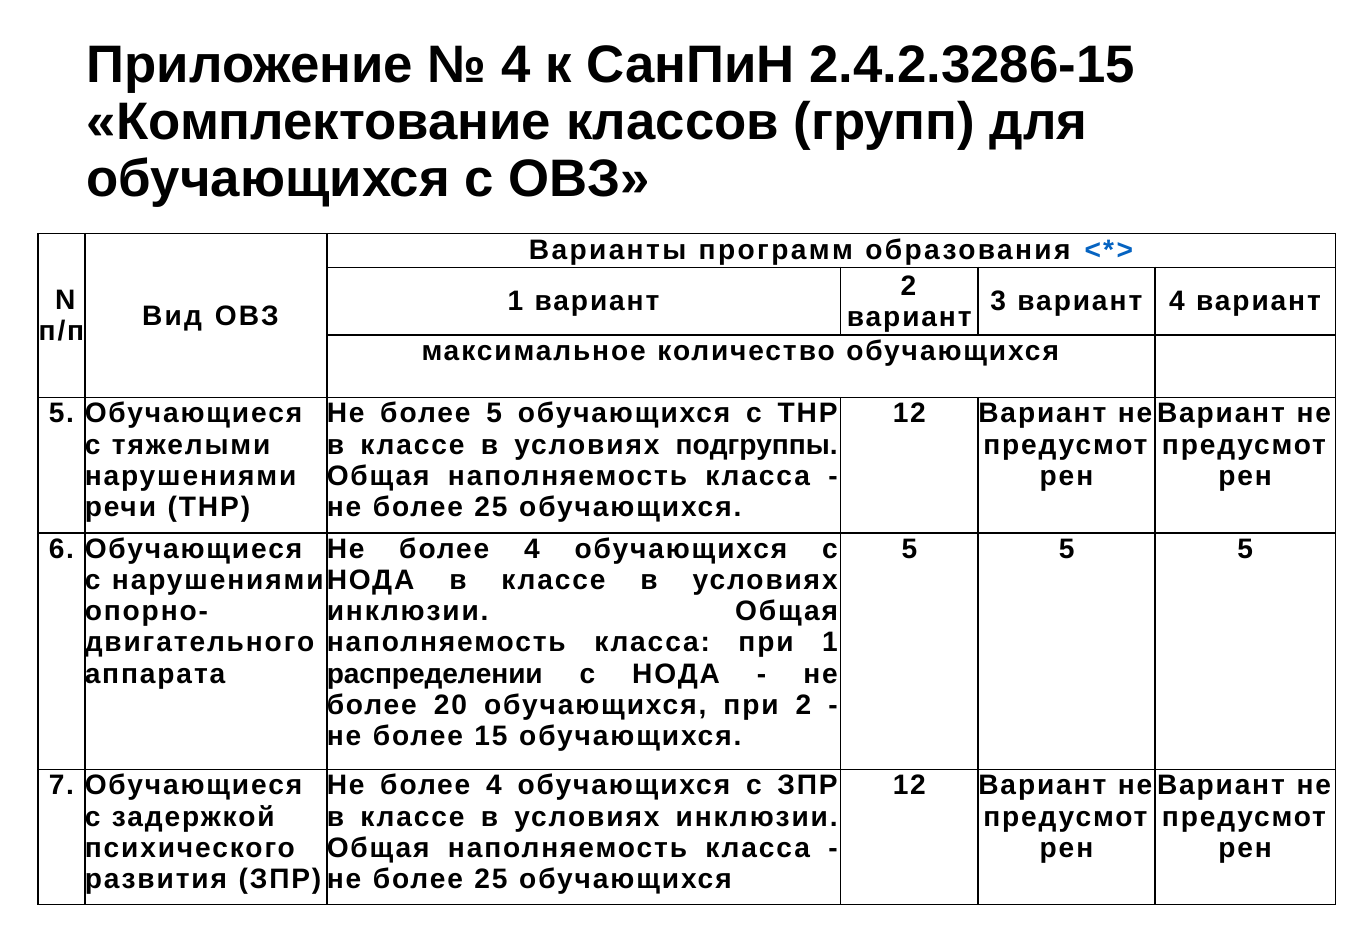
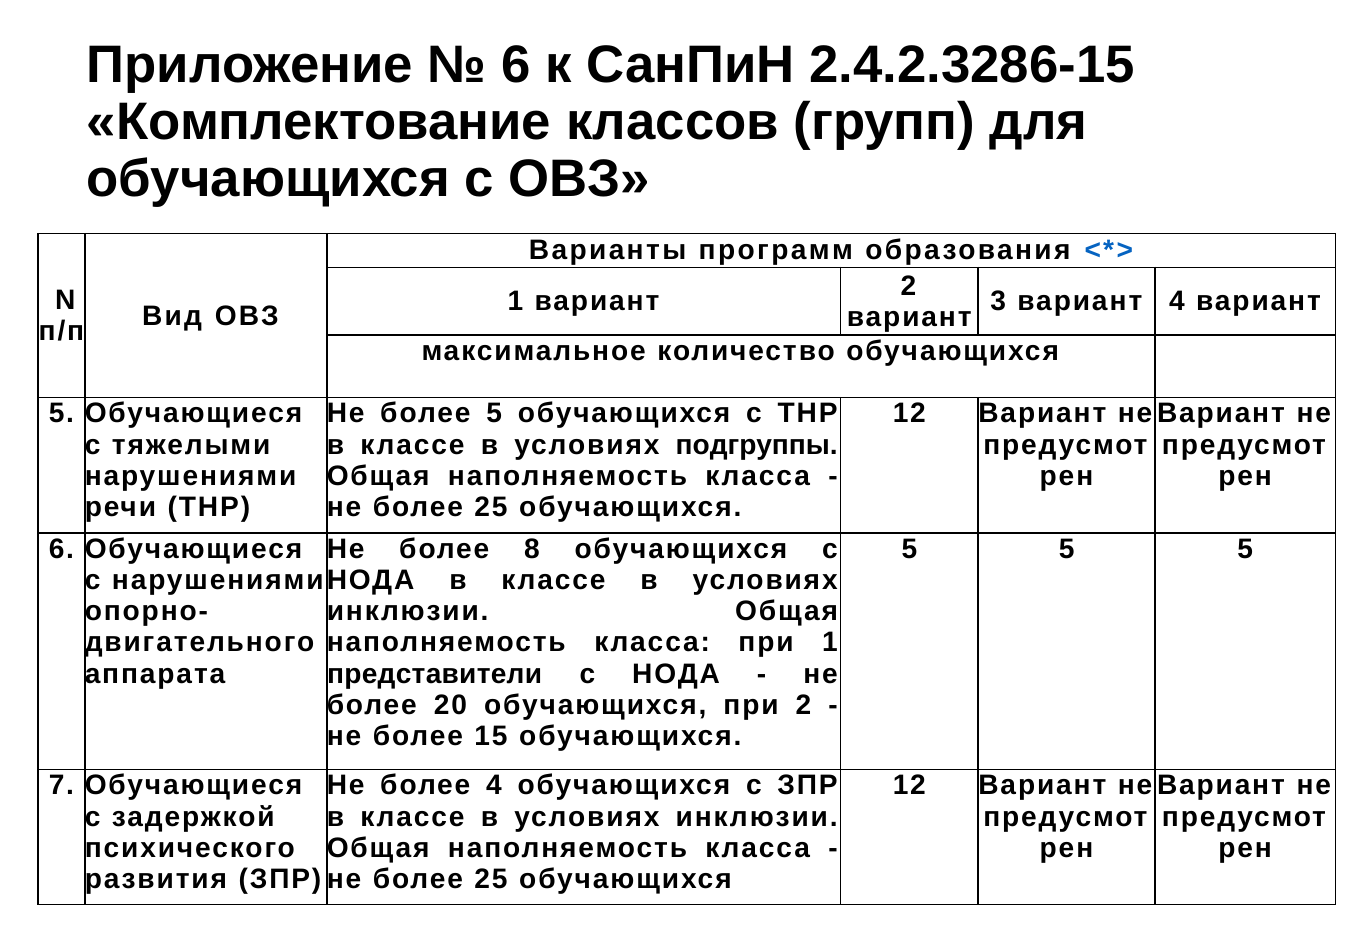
4 at (516, 65): 4 -> 6
4 at (532, 549): 4 -> 8
распределении: распределении -> представители
